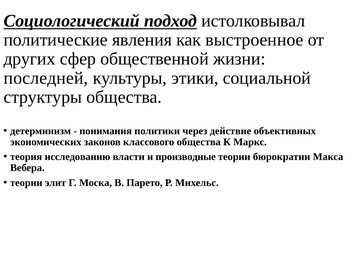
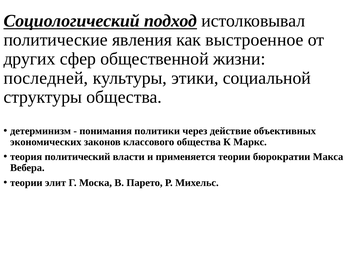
исследованию: исследованию -> политический
производные: производные -> применяется
